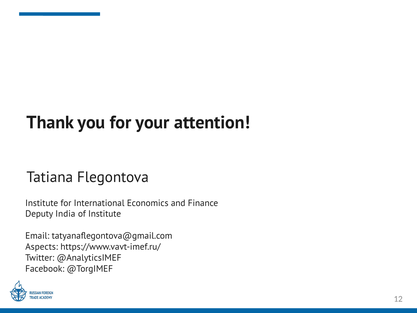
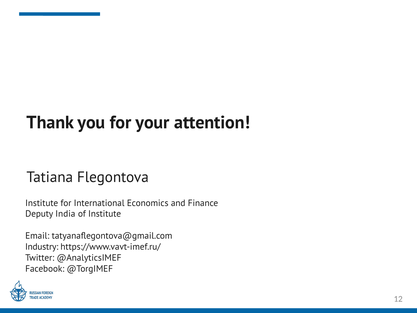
Aspects: Aspects -> Industry
